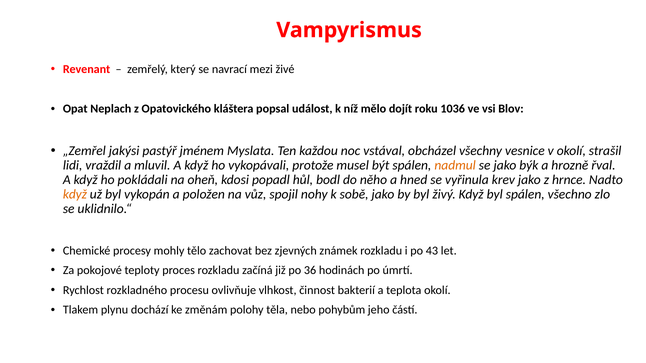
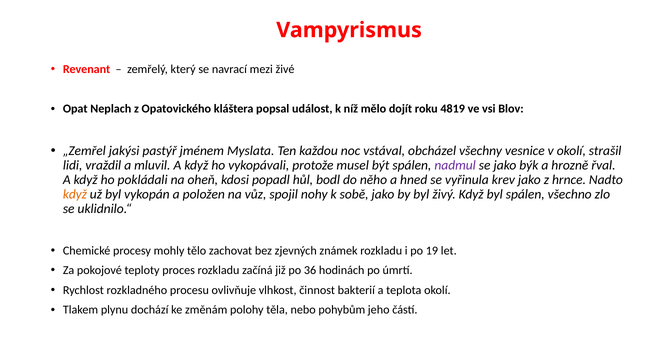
1036: 1036 -> 4819
nadmul colour: orange -> purple
43: 43 -> 19
